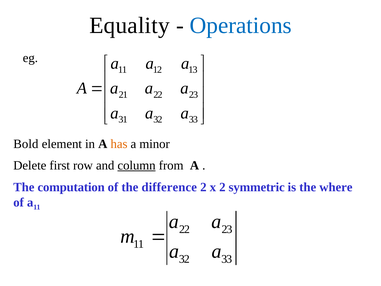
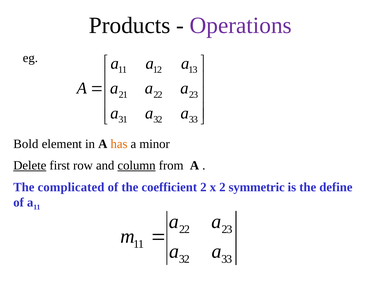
Equality: Equality -> Products
Operations colour: blue -> purple
Delete underline: none -> present
computation: computation -> complicated
difference: difference -> coefficient
where: where -> define
